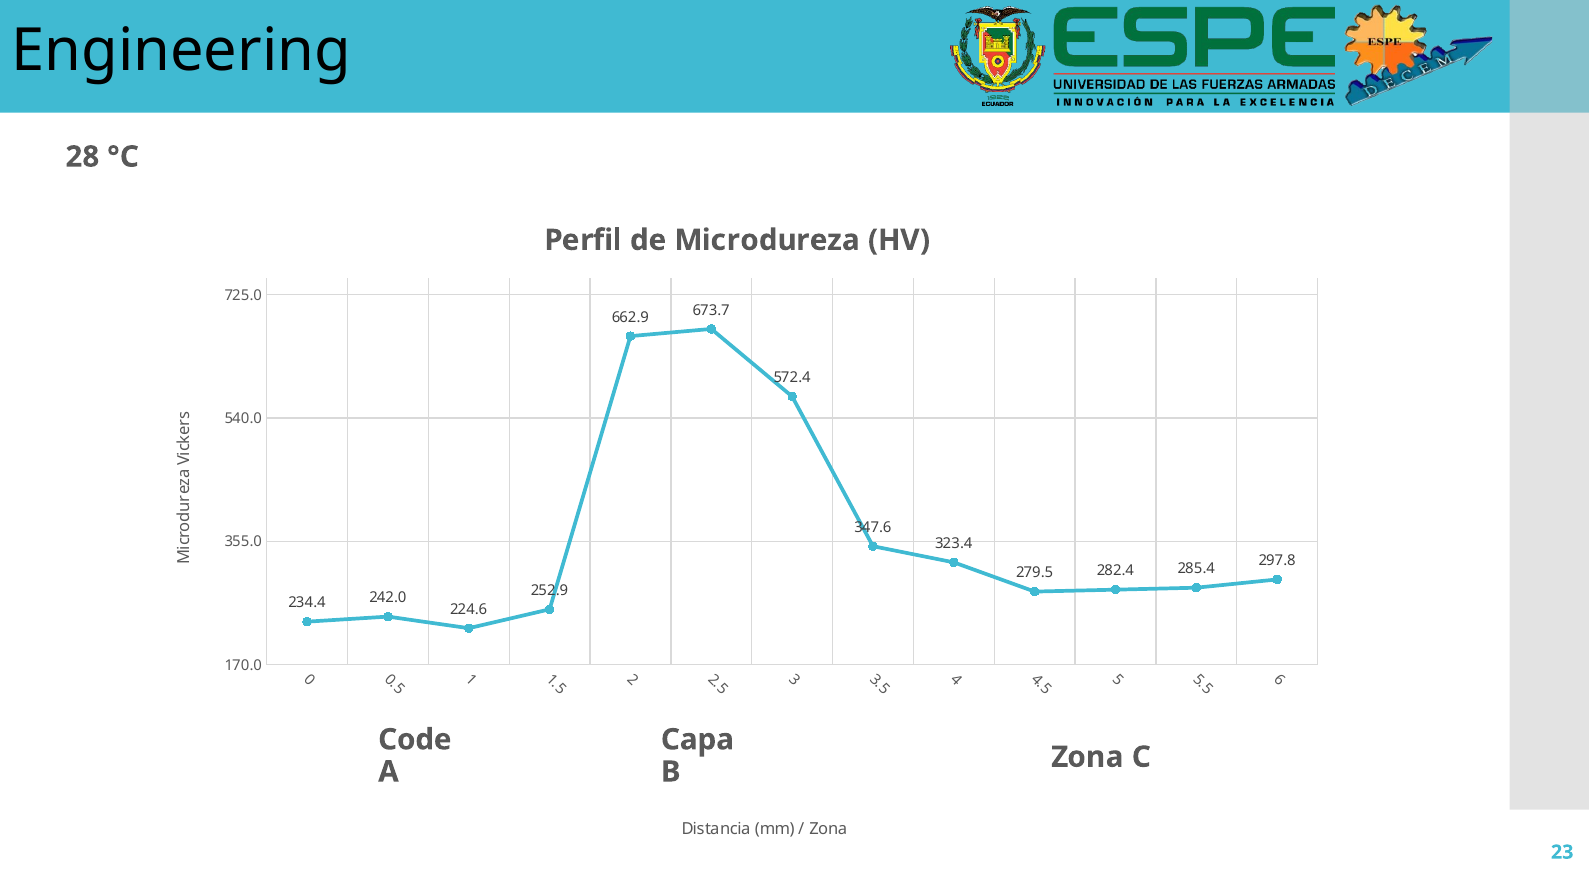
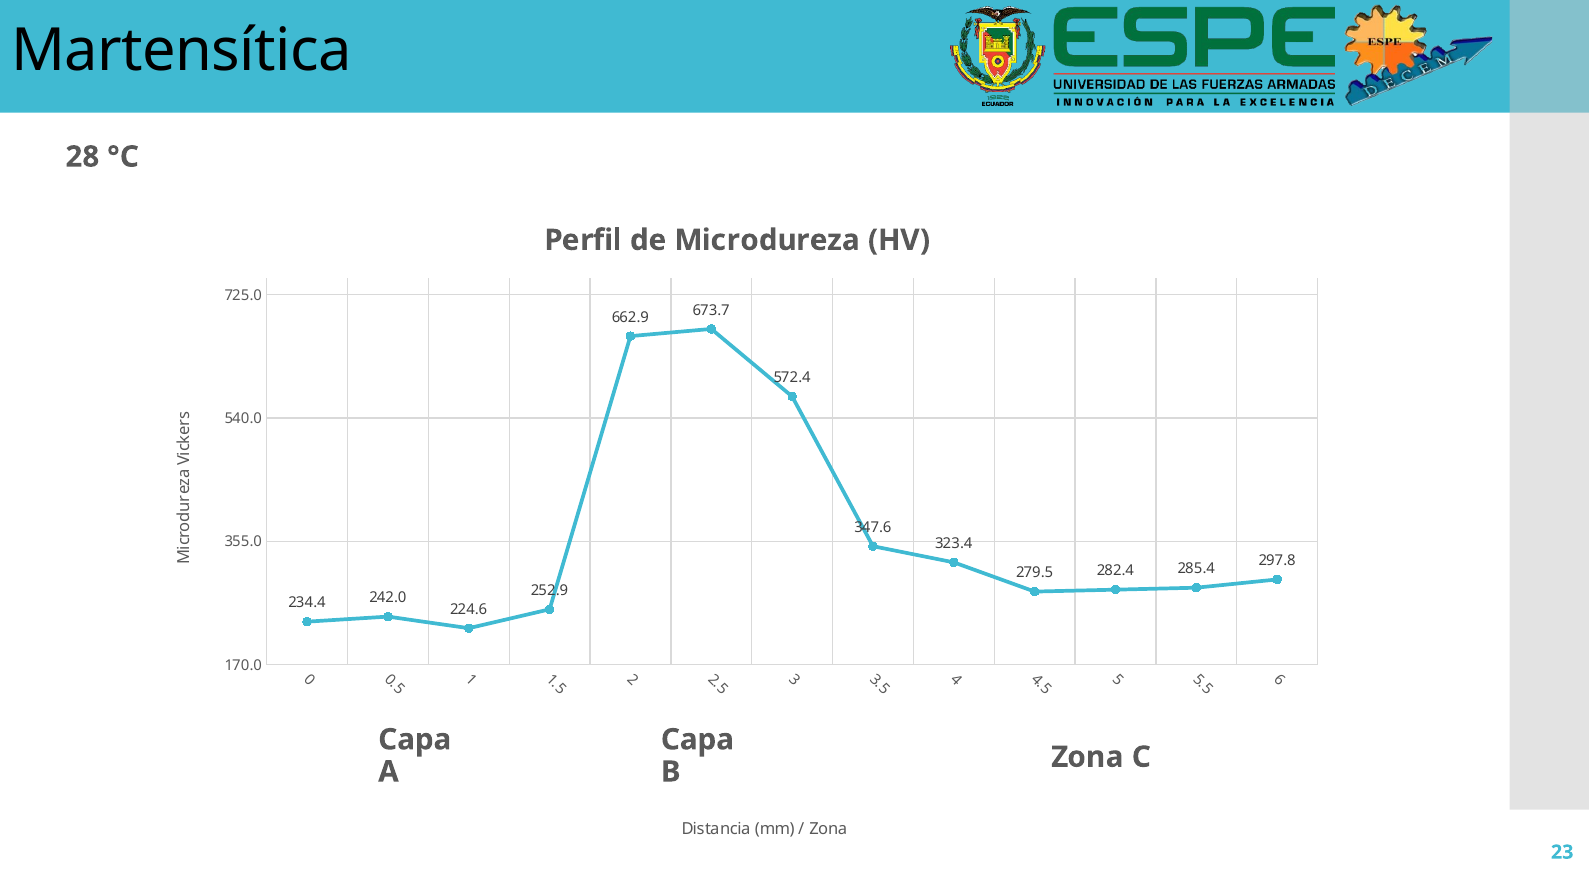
Engineering: Engineering -> Martensítica
Code at (415, 739): Code -> Capa
